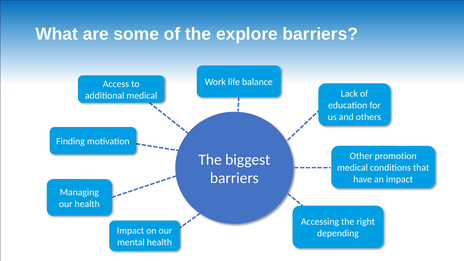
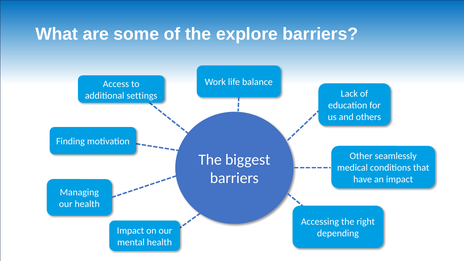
additional medical: medical -> settings
promotion: promotion -> seamlessly
